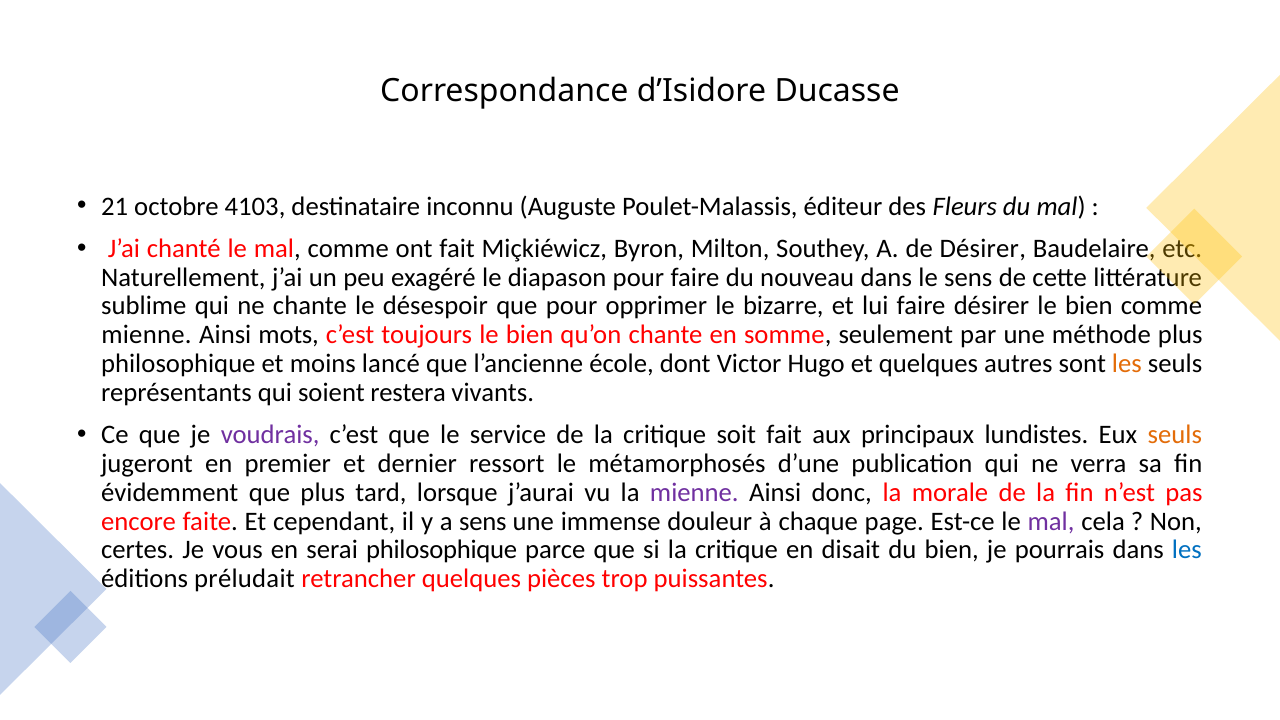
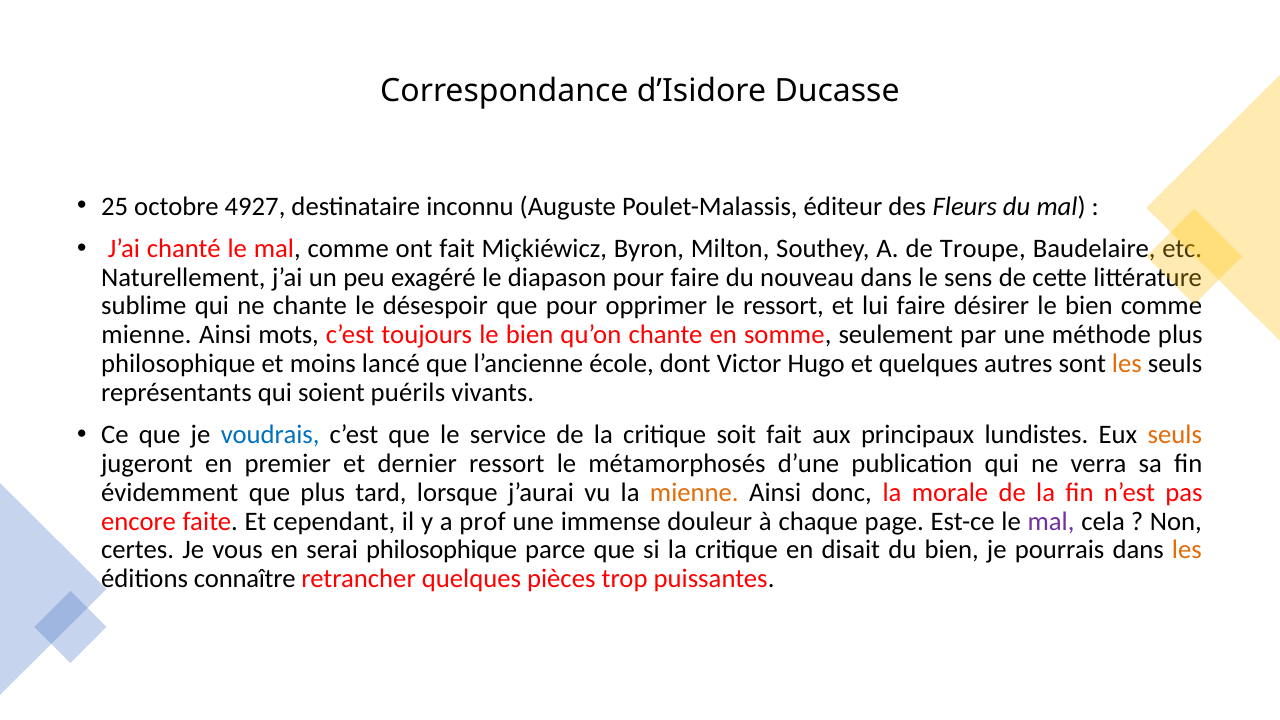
21: 21 -> 25
4103: 4103 -> 4927
de Désirer: Désirer -> Troupe
le bizarre: bizarre -> ressort
restera: restera -> puérils
voudrais colour: purple -> blue
mienne at (694, 493) colour: purple -> orange
a sens: sens -> prof
les at (1187, 550) colour: blue -> orange
préludait: préludait -> connaître
